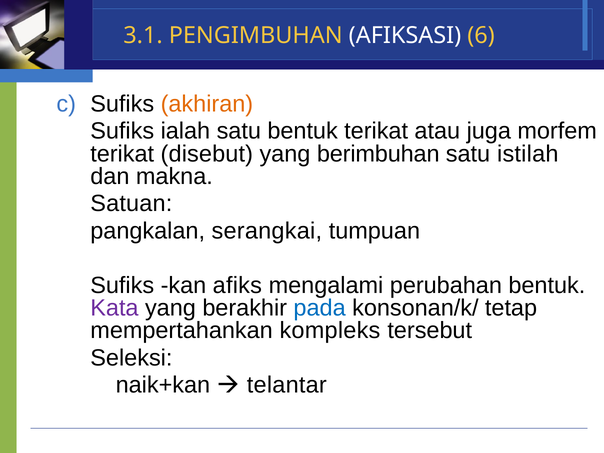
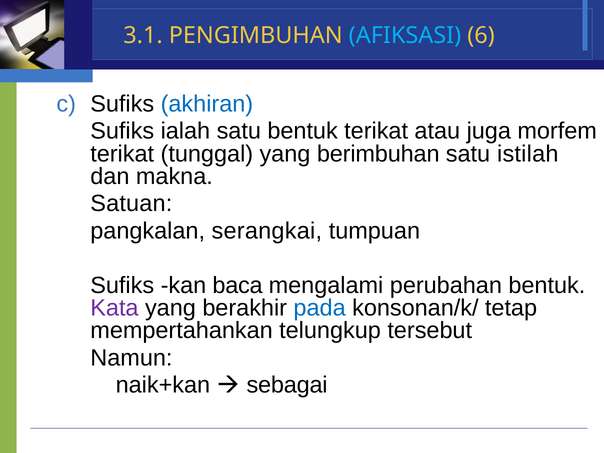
AFIKSASI colour: white -> light blue
akhiran colour: orange -> blue
disebut: disebut -> tunggal
afiks: afiks -> baca
kompleks: kompleks -> telungkup
Seleksi: Seleksi -> Namun
telantar: telantar -> sebagai
